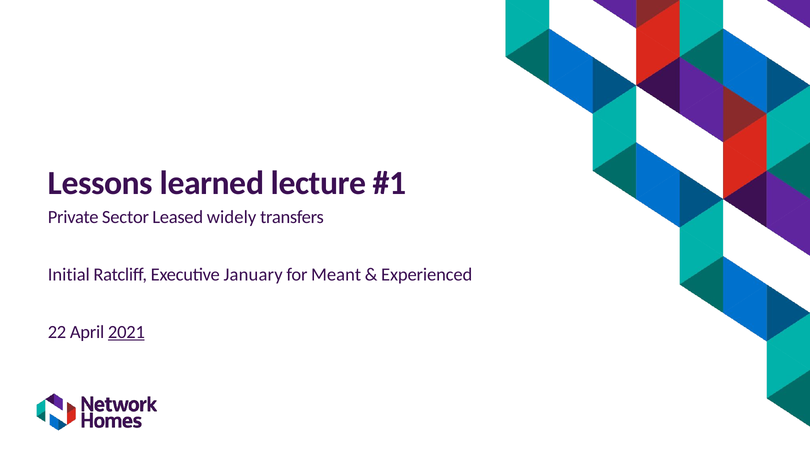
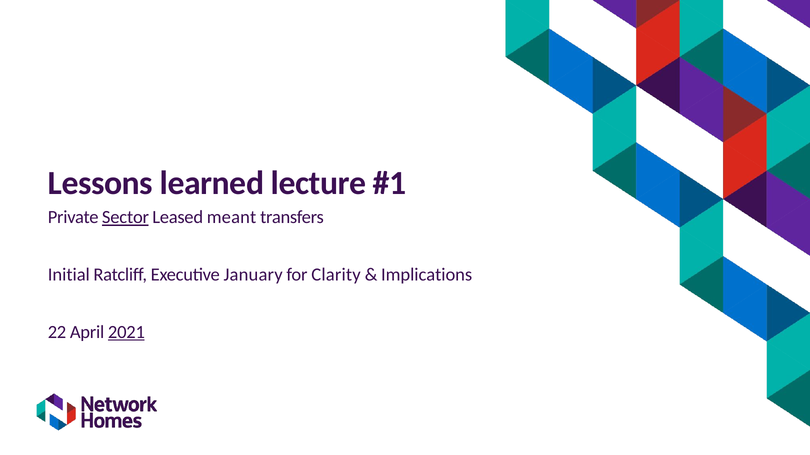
Sector underline: none -> present
widely: widely -> meant
Meant: Meant -> Clarity
Experienced: Experienced -> Implications
